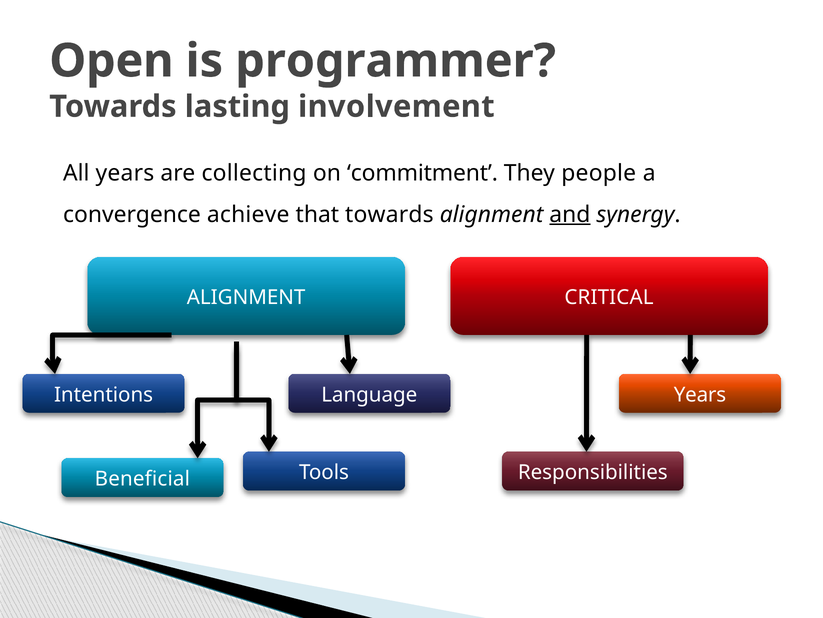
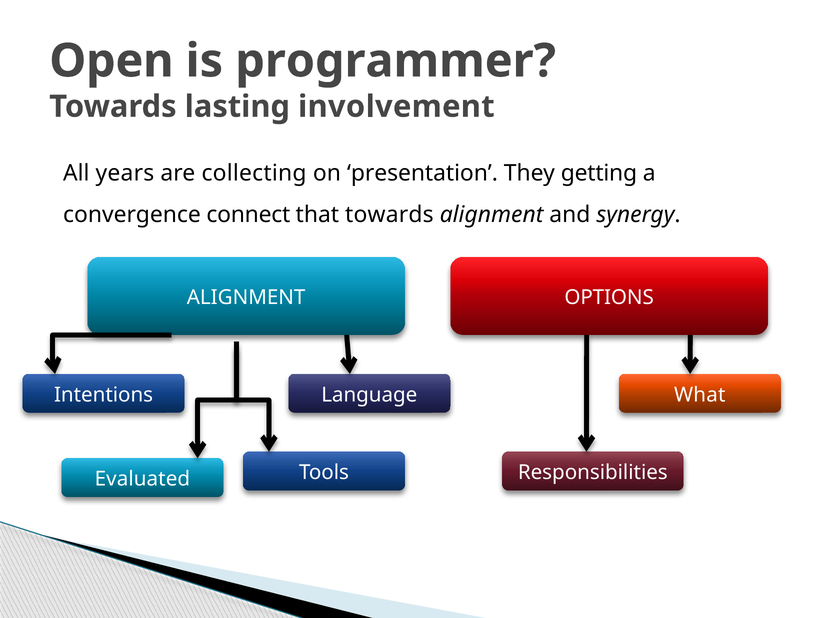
commitment: commitment -> presentation
people: people -> getting
achieve: achieve -> connect
and underline: present -> none
CRITICAL: CRITICAL -> OPTIONS
Years at (700, 394): Years -> What
Beneficial: Beneficial -> Evaluated
